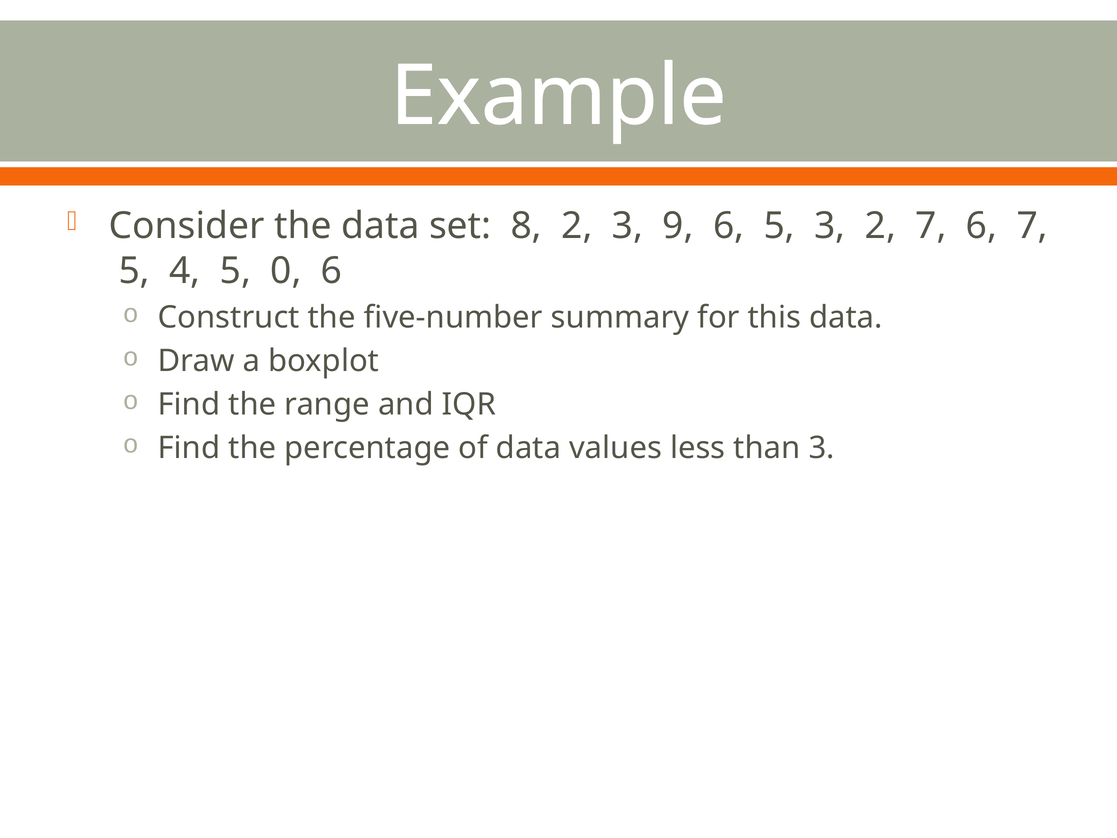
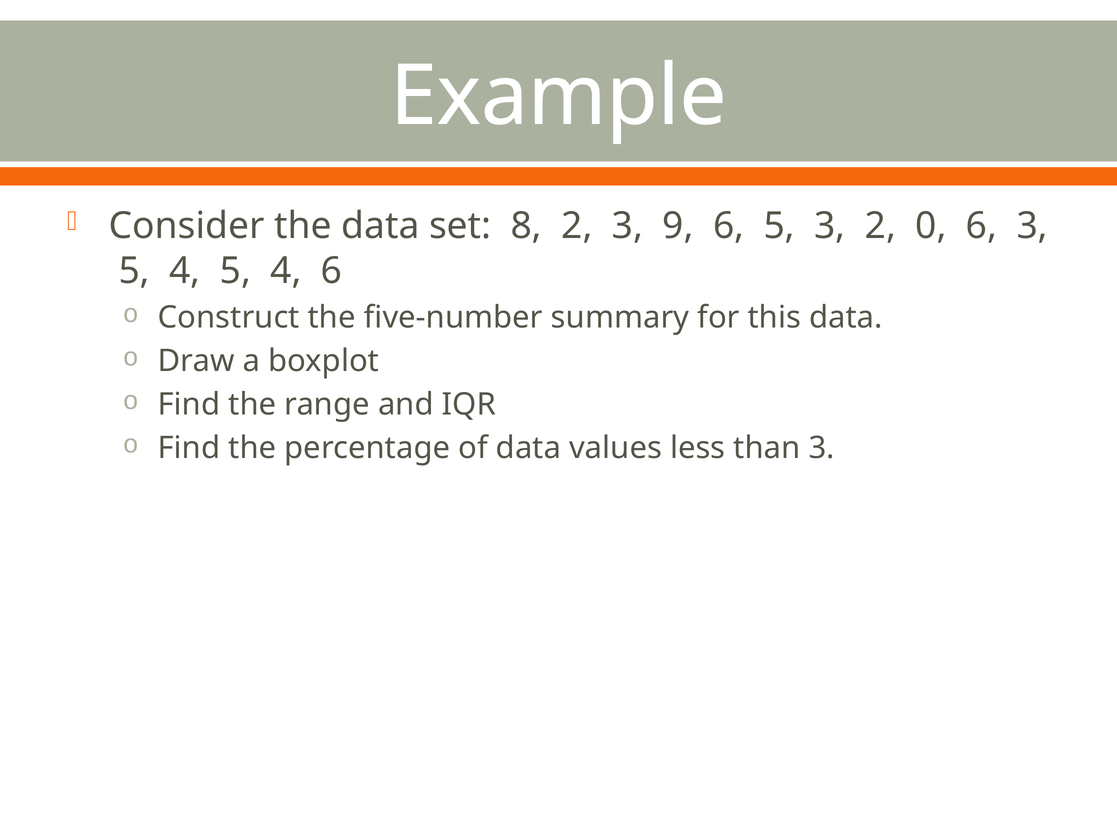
2 7: 7 -> 0
6 7: 7 -> 3
4 5 0: 0 -> 4
